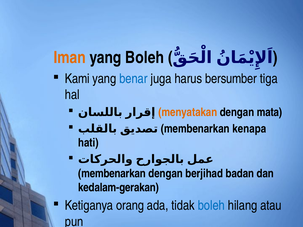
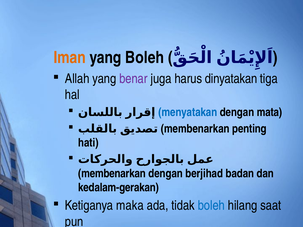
Kami: Kami -> Allah
benar colour: blue -> purple
bersumber: bersumber -> dinyatakan
menyatakan colour: orange -> blue
kenapa: kenapa -> penting
orang: orang -> maka
atau: atau -> saat
